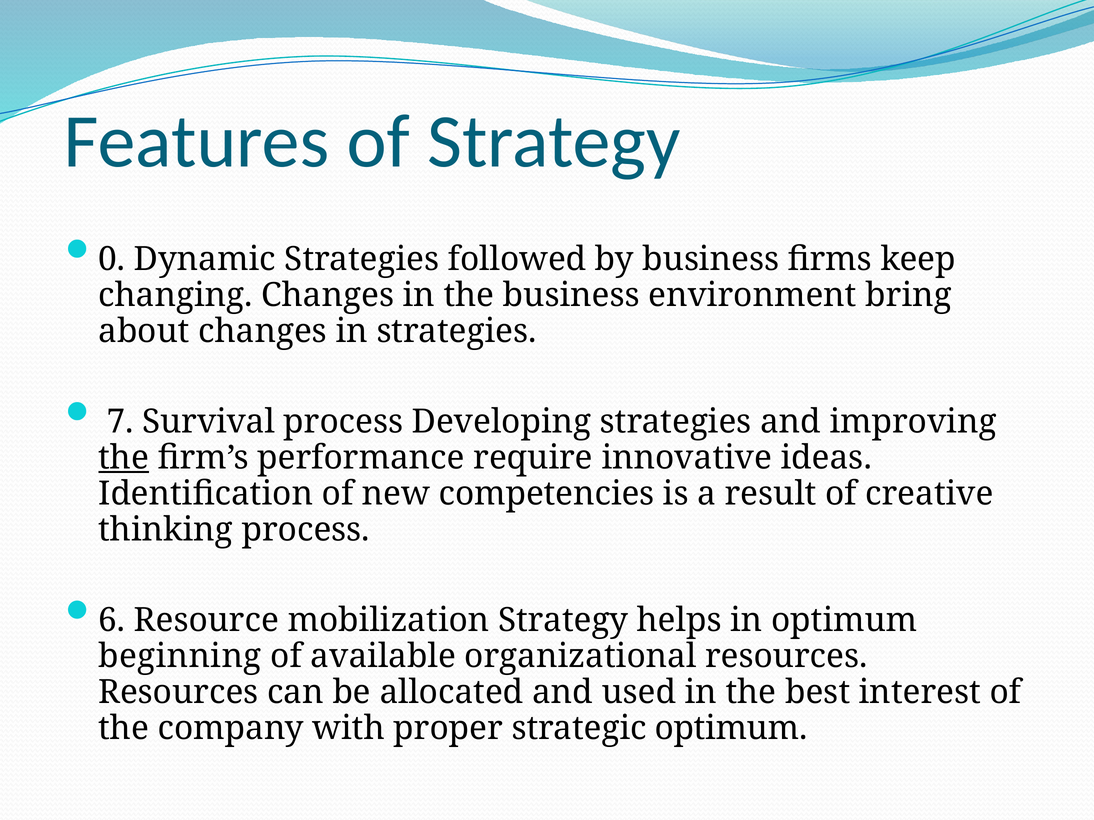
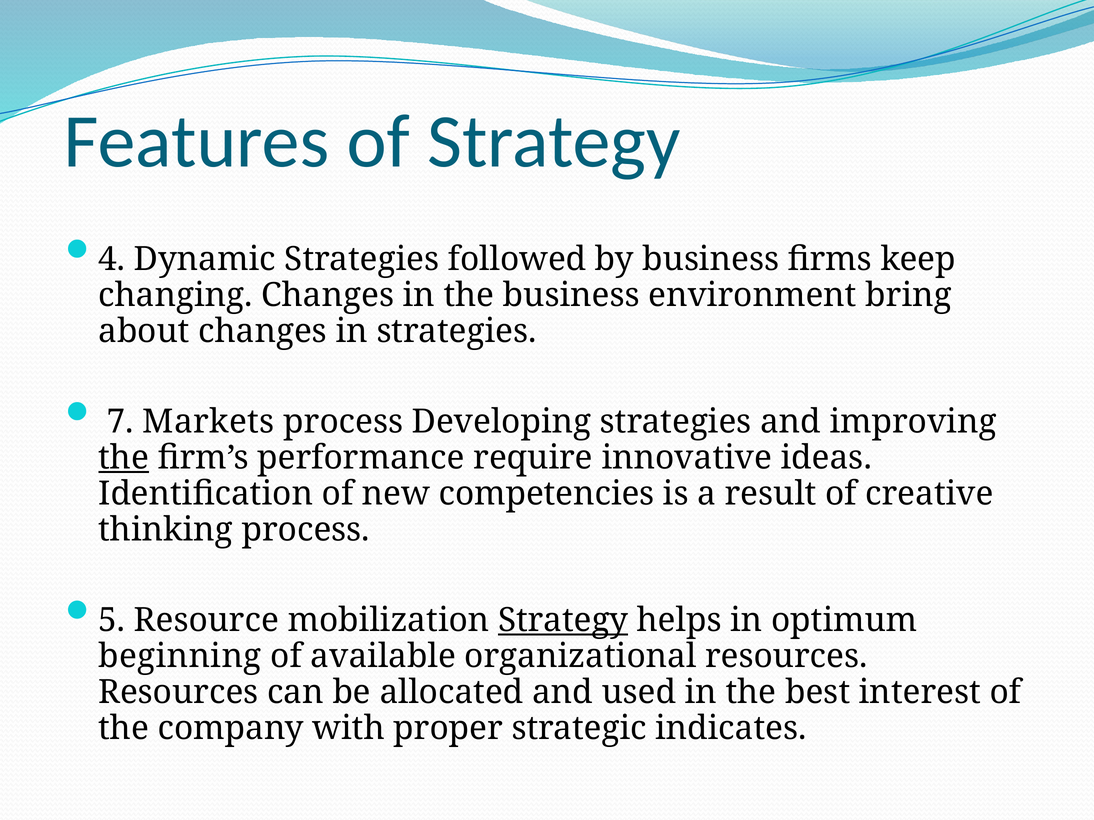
0: 0 -> 4
Survival: Survival -> Markets
6: 6 -> 5
Strategy at (563, 620) underline: none -> present
strategic optimum: optimum -> indicates
